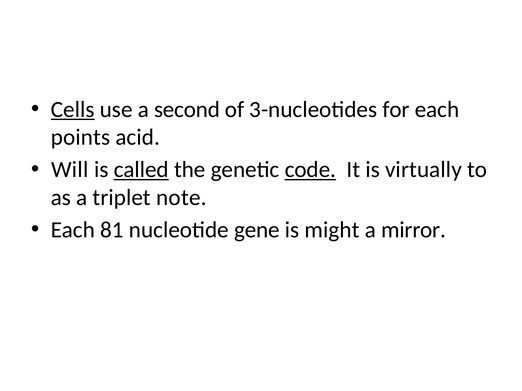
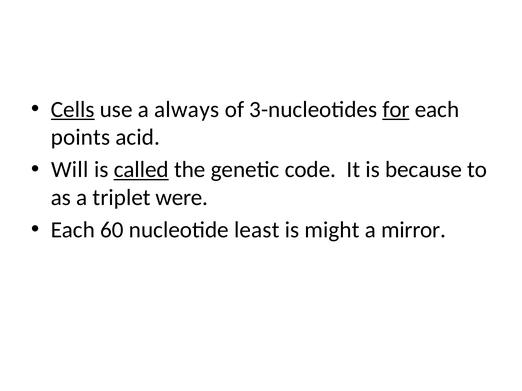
second: second -> always
for underline: none -> present
code underline: present -> none
virtually: virtually -> because
note: note -> were
81: 81 -> 60
gene: gene -> least
